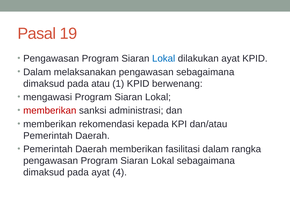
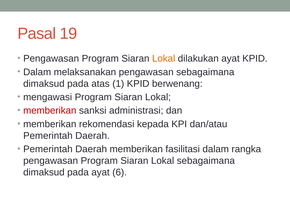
Lokal at (164, 59) colour: blue -> orange
atau: atau -> atas
4: 4 -> 6
